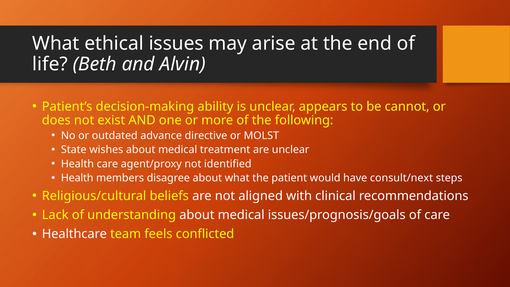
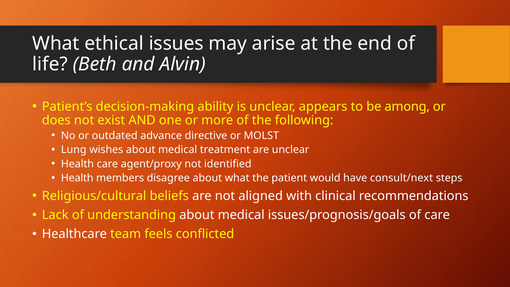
cannot: cannot -> among
State: State -> Lung
